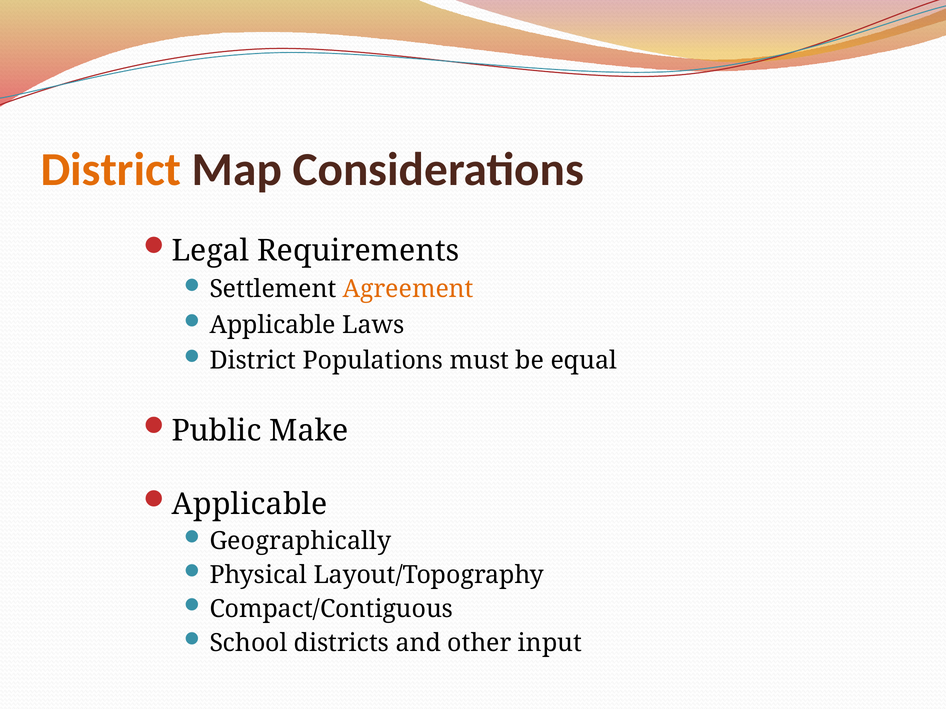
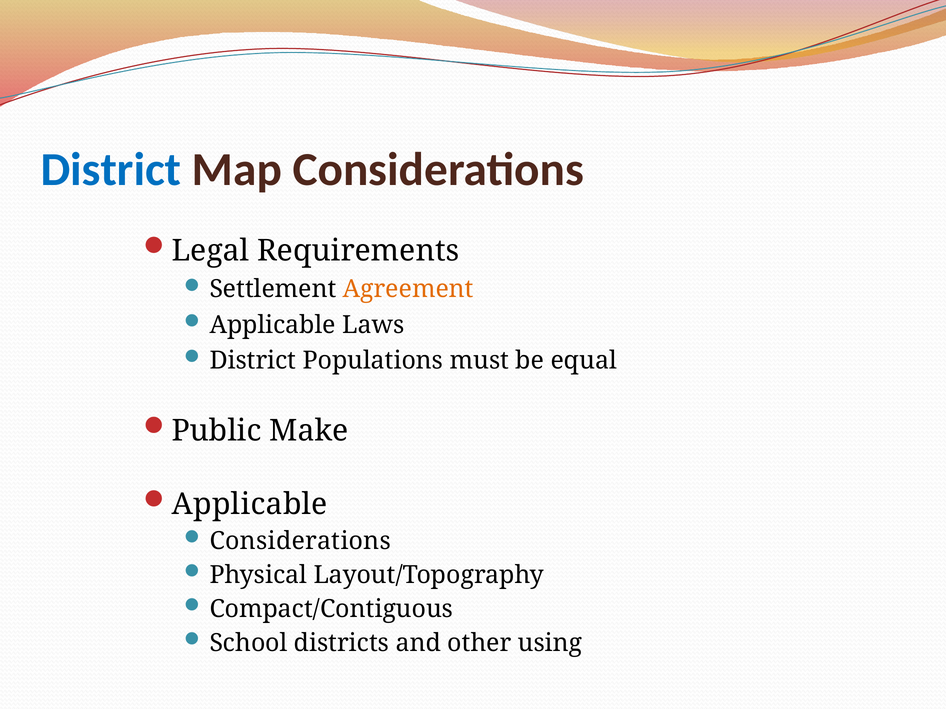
District at (111, 170) colour: orange -> blue
Geographically at (300, 541): Geographically -> Considerations
input: input -> using
